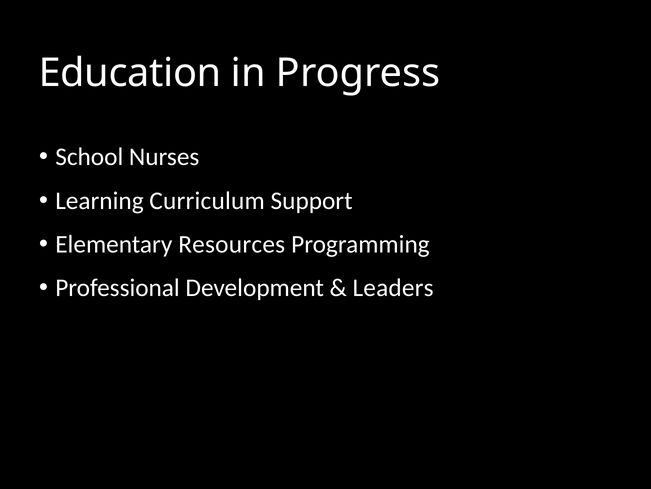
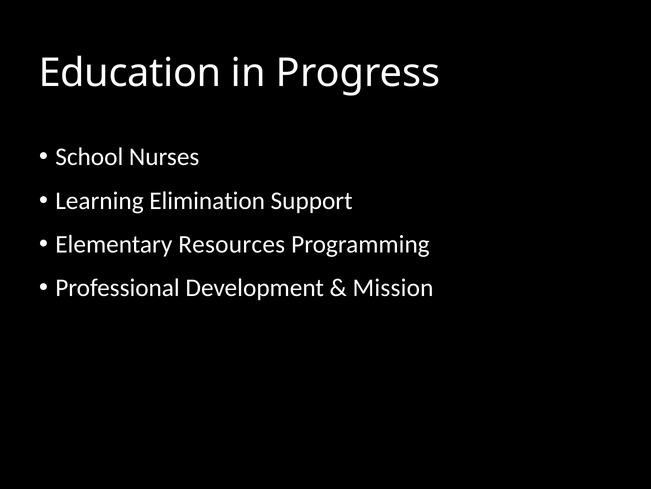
Curriculum: Curriculum -> Elimination
Leaders: Leaders -> Mission
